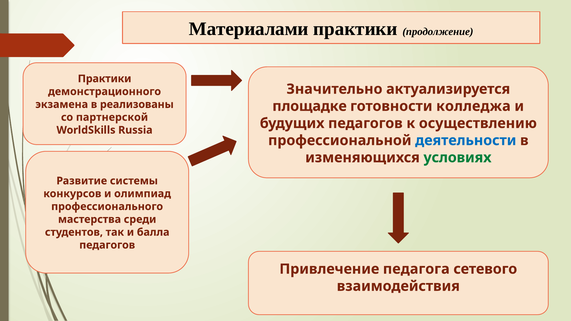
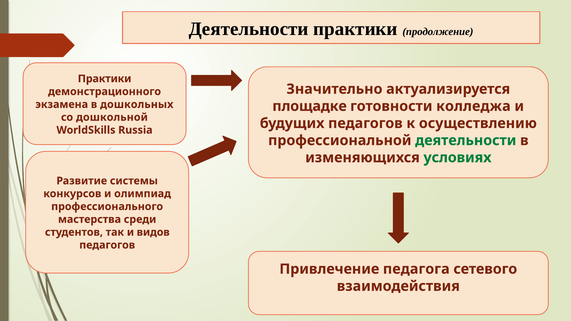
Материалами at (249, 29): Материалами -> Деятельности
реализованы: реализованы -> дошкольных
партнерской: партнерской -> дошкольной
деятельности at (466, 141) colour: blue -> green
балла: балла -> видов
